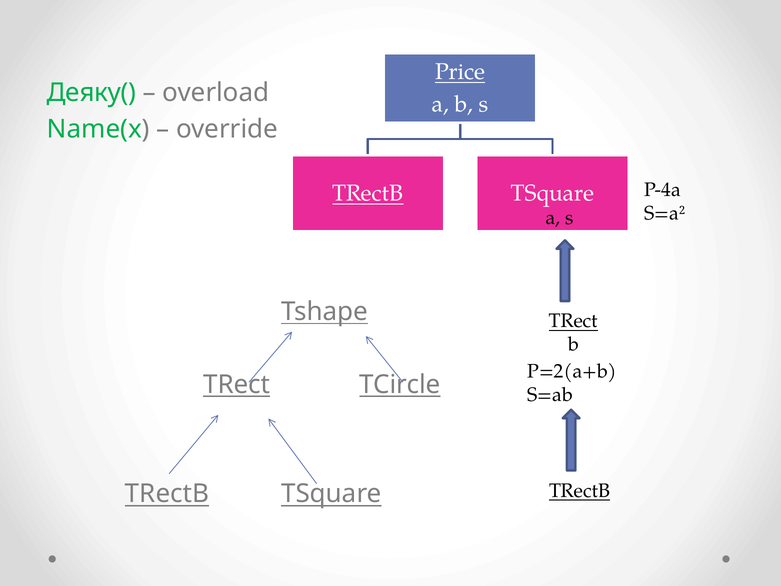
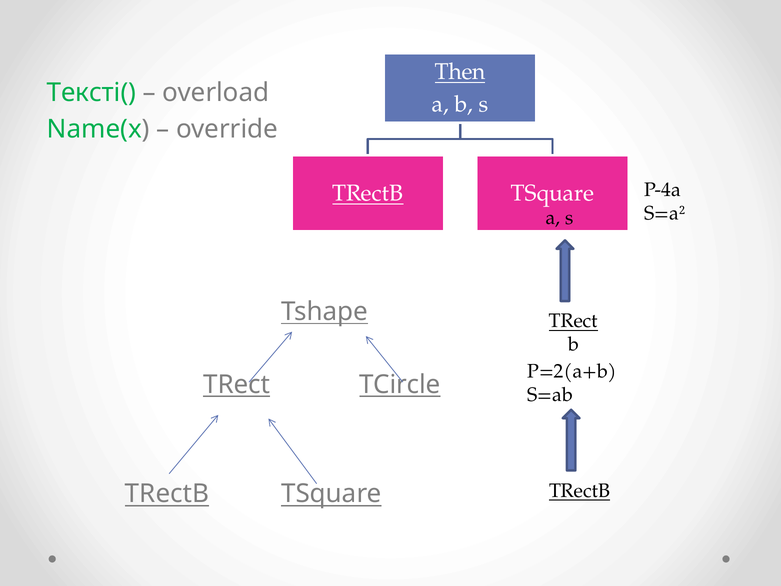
Price: Price -> Then
Деяку(: Деяку( -> Тексті(
